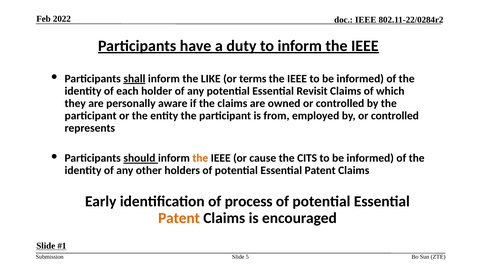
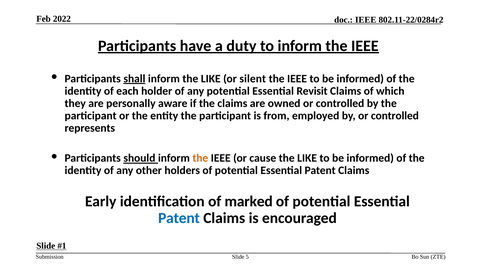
terms: terms -> silent
cause the CITS: CITS -> LIKE
process: process -> marked
Patent at (179, 218) colour: orange -> blue
